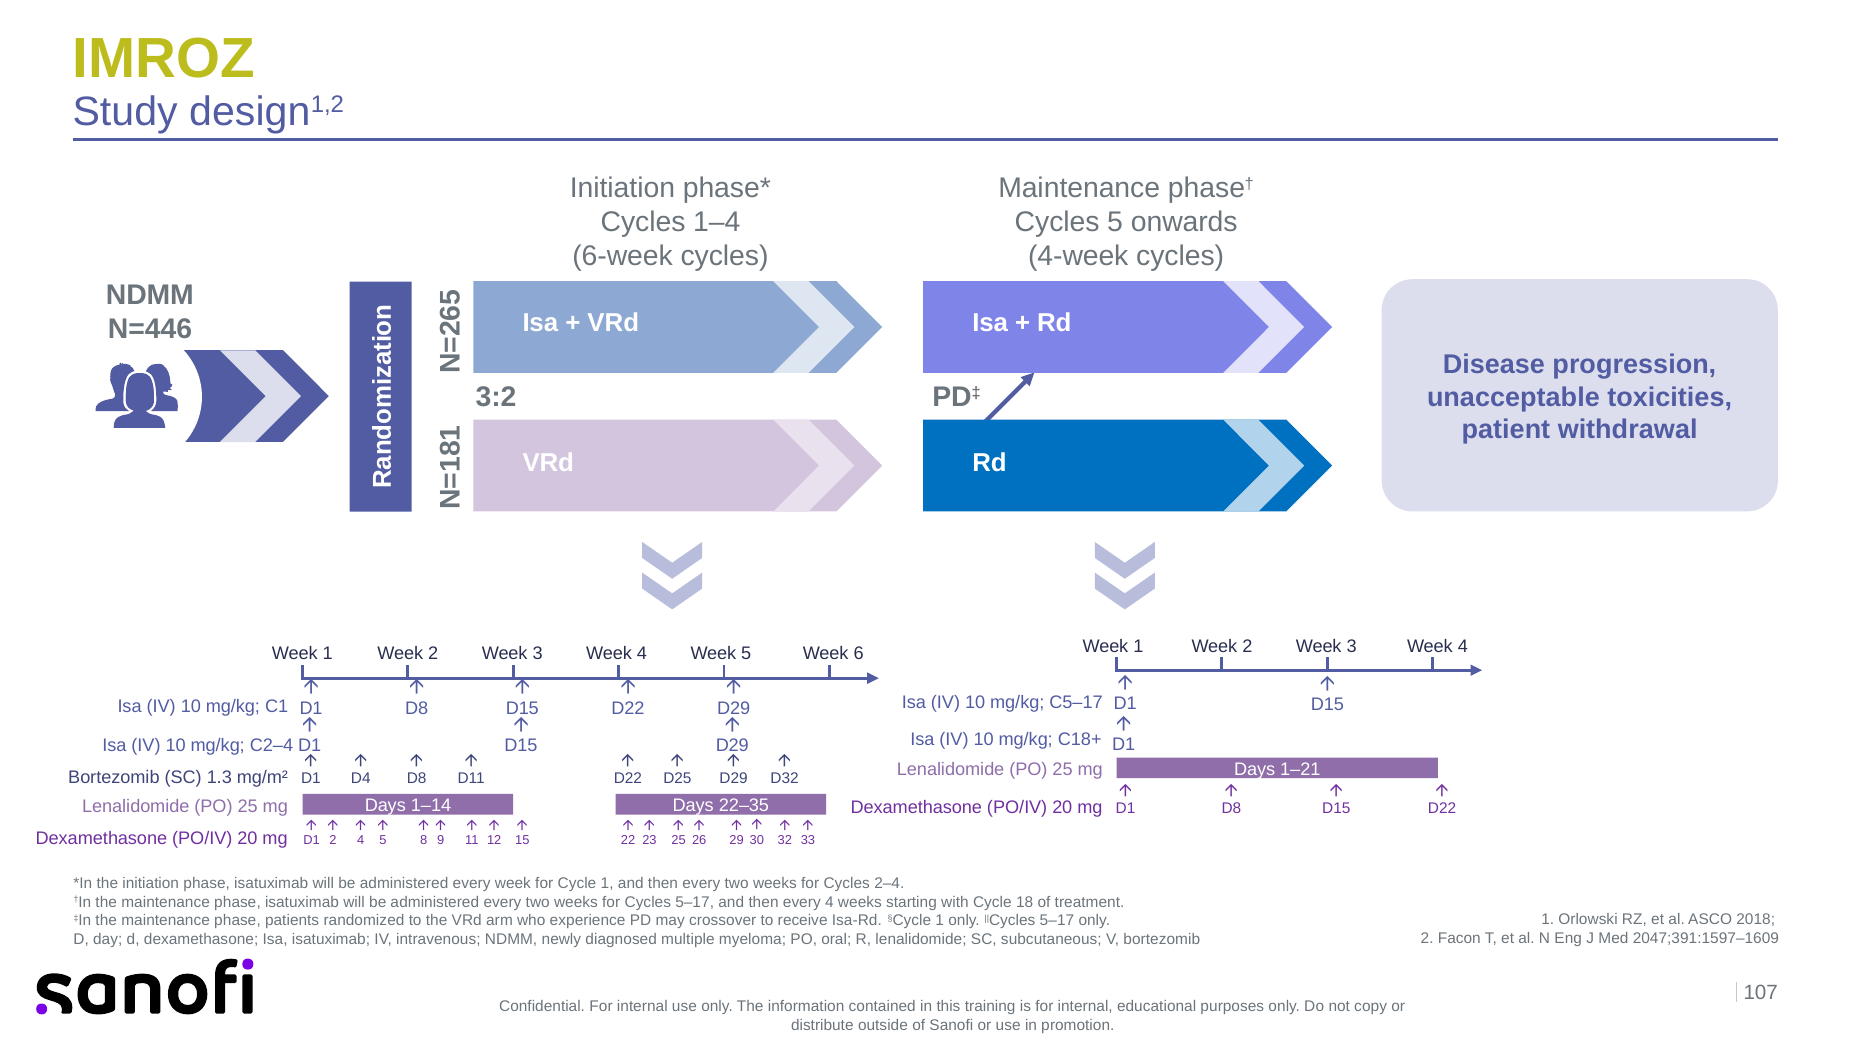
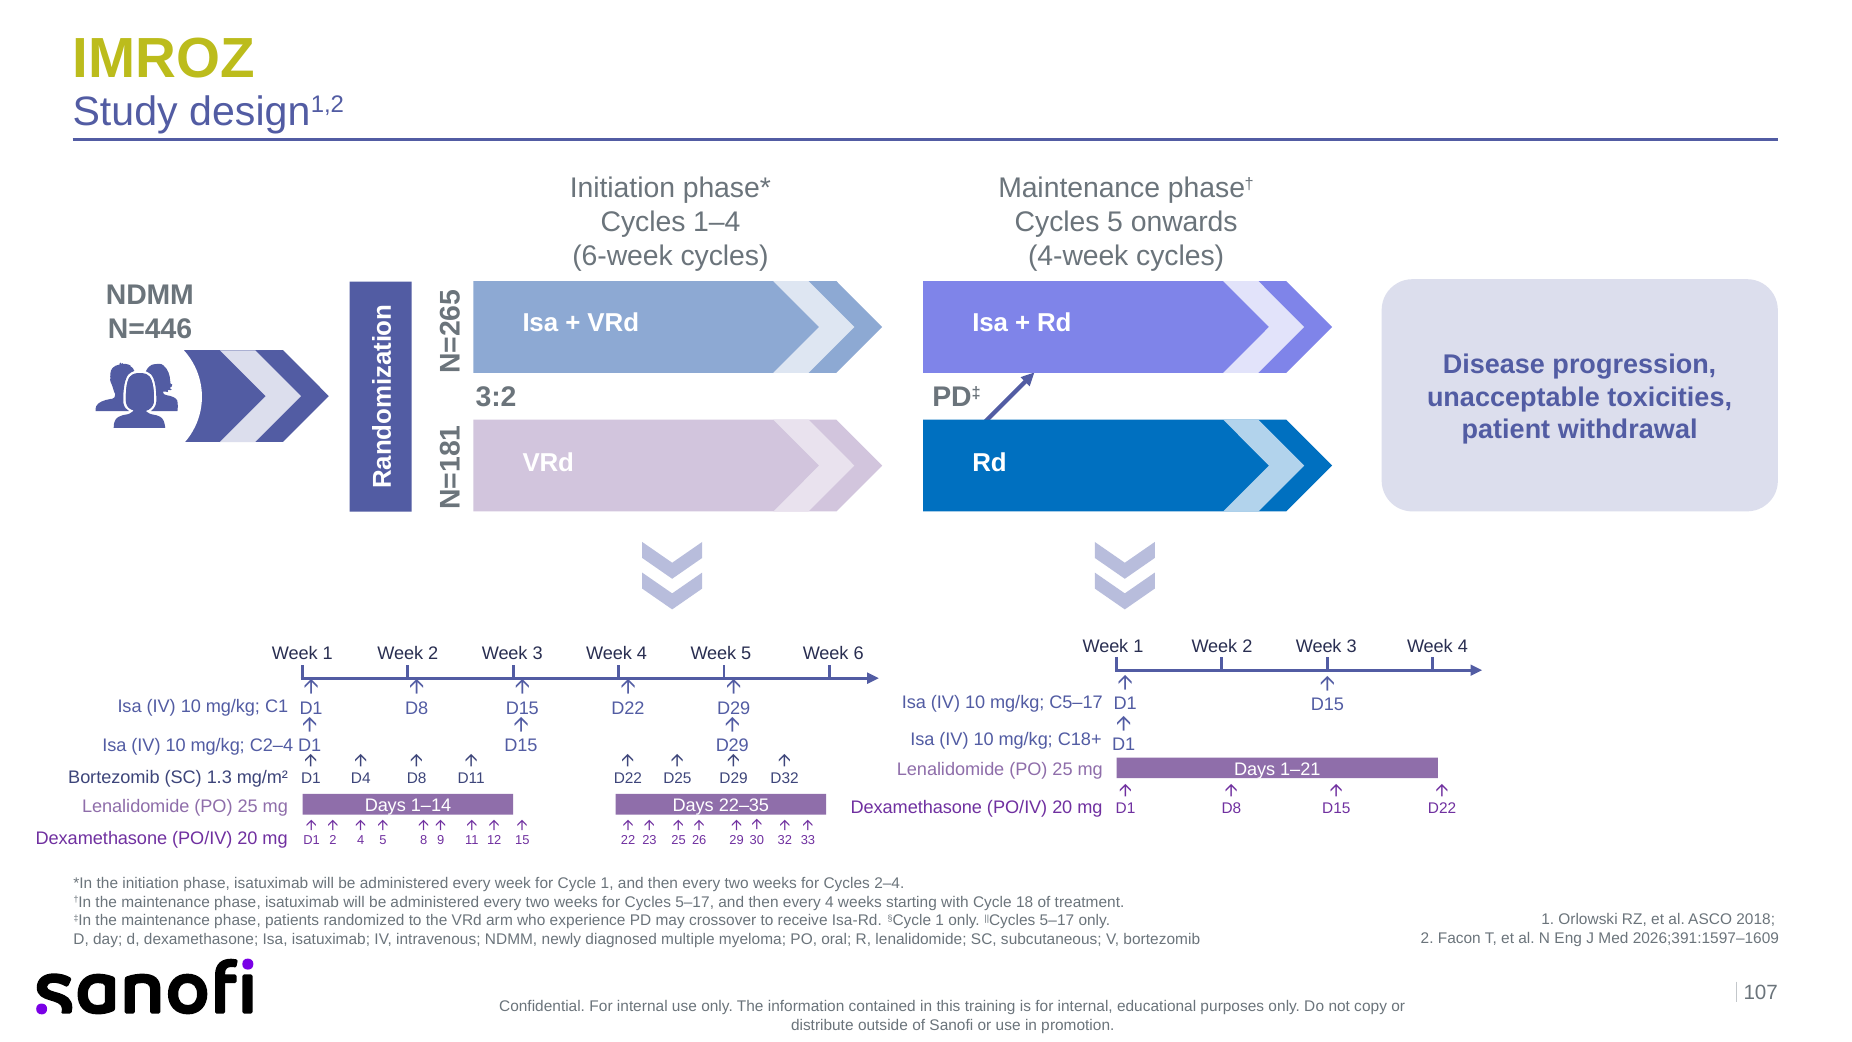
2047;391:1597–1609: 2047;391:1597–1609 -> 2026;391:1597–1609
